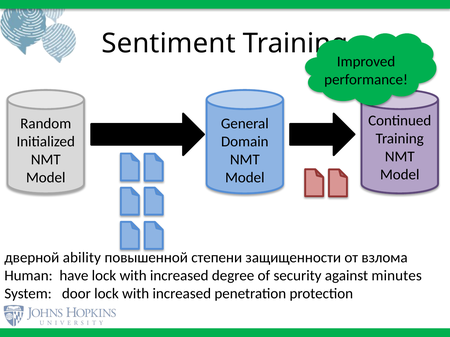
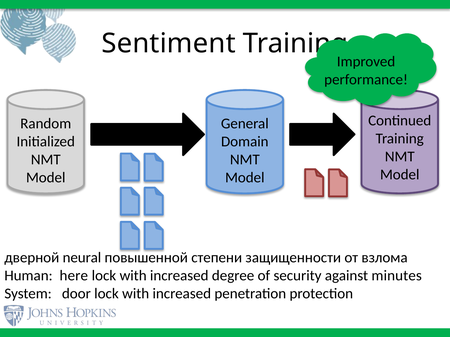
ability: ability -> neural
have: have -> here
